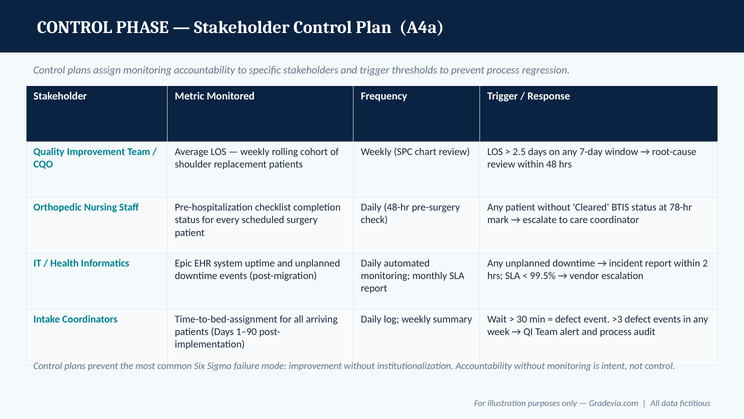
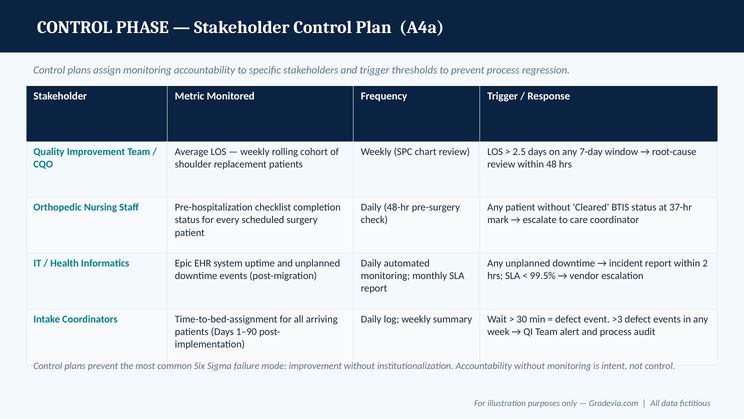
78-hr: 78-hr -> 37-hr
